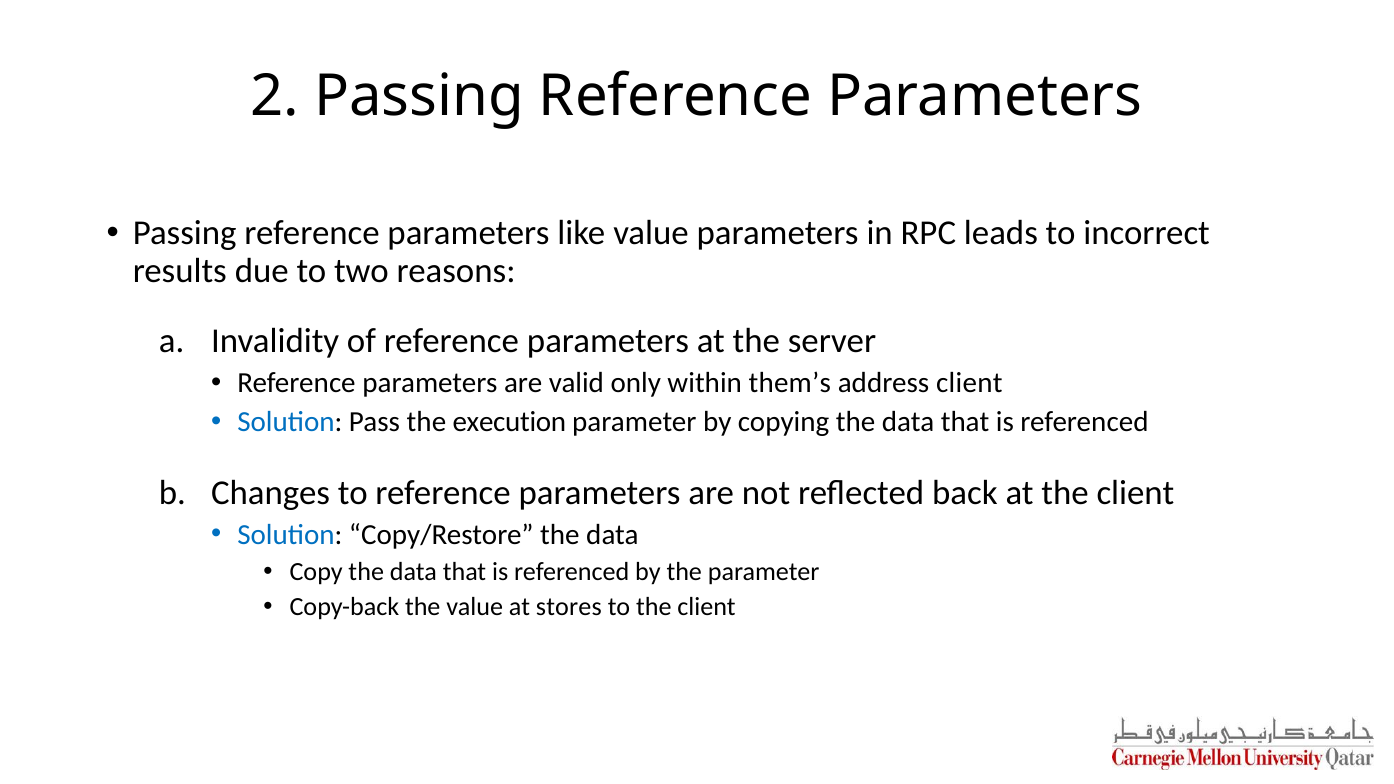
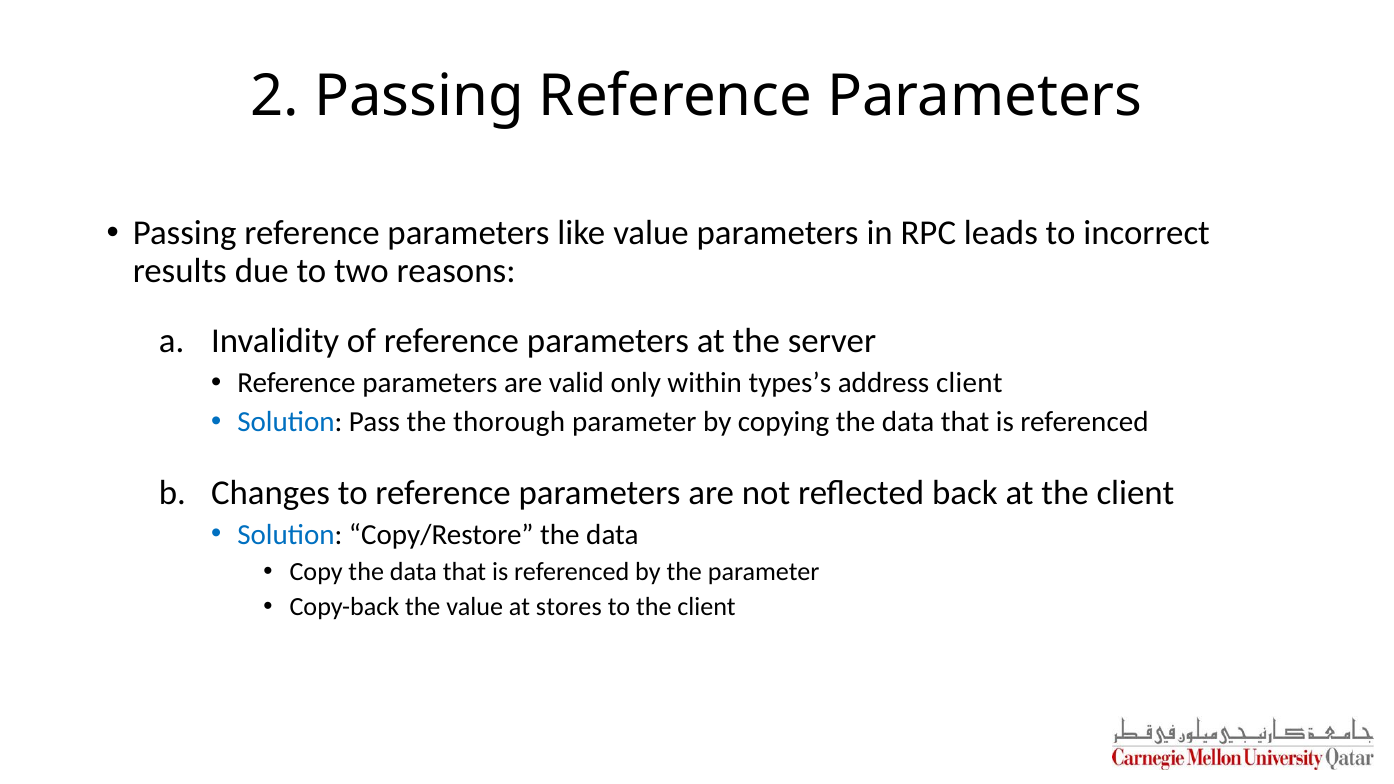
them’s: them’s -> types’s
execution: execution -> thorough
